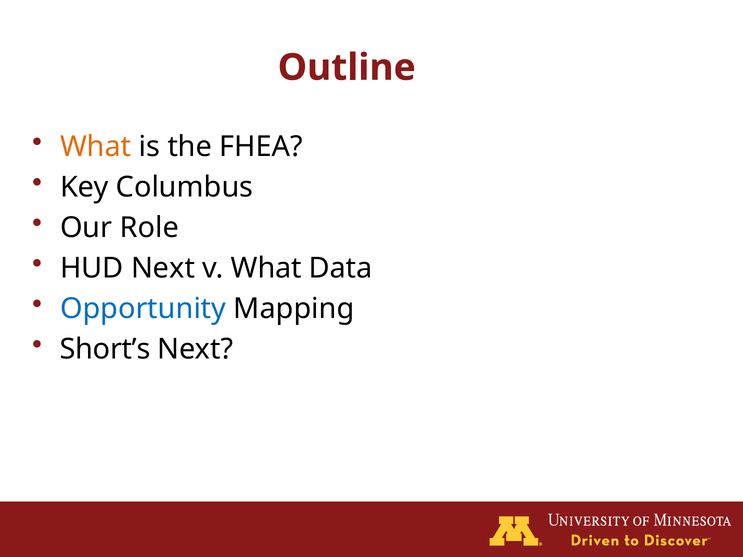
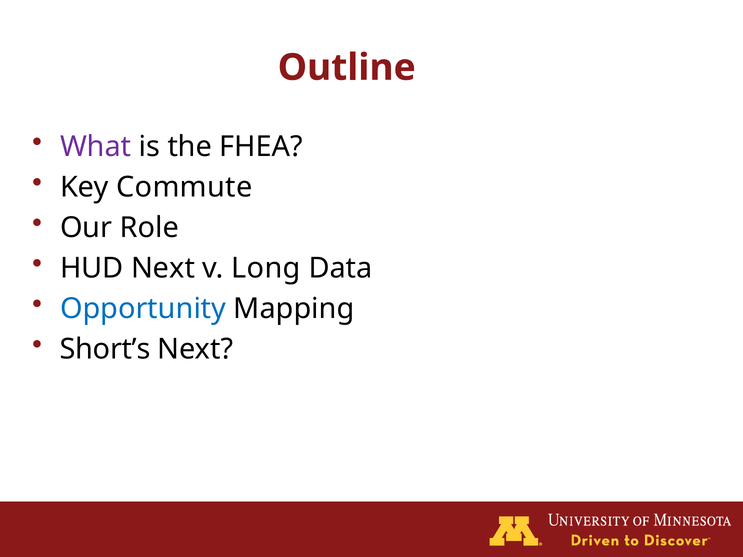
What at (96, 147) colour: orange -> purple
Columbus: Columbus -> Commute
v What: What -> Long
